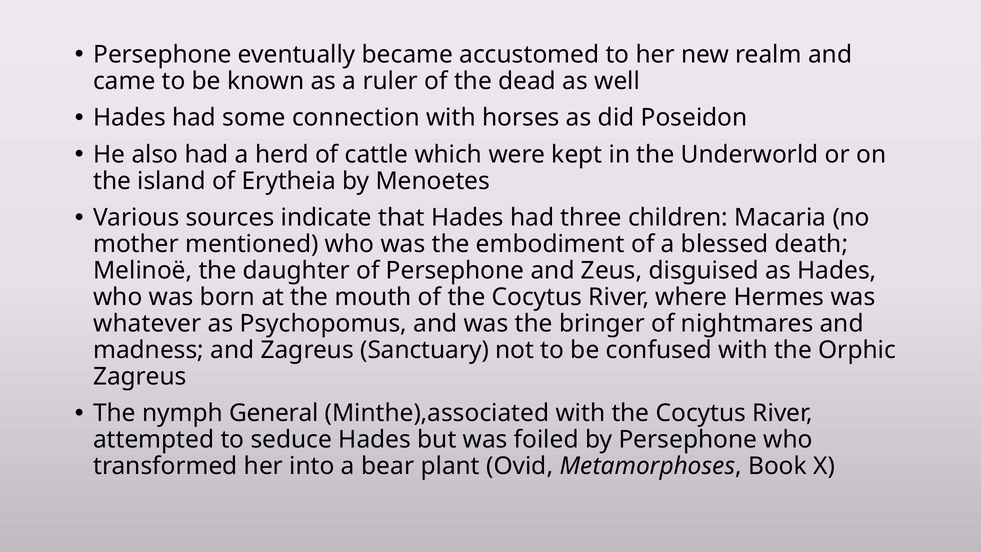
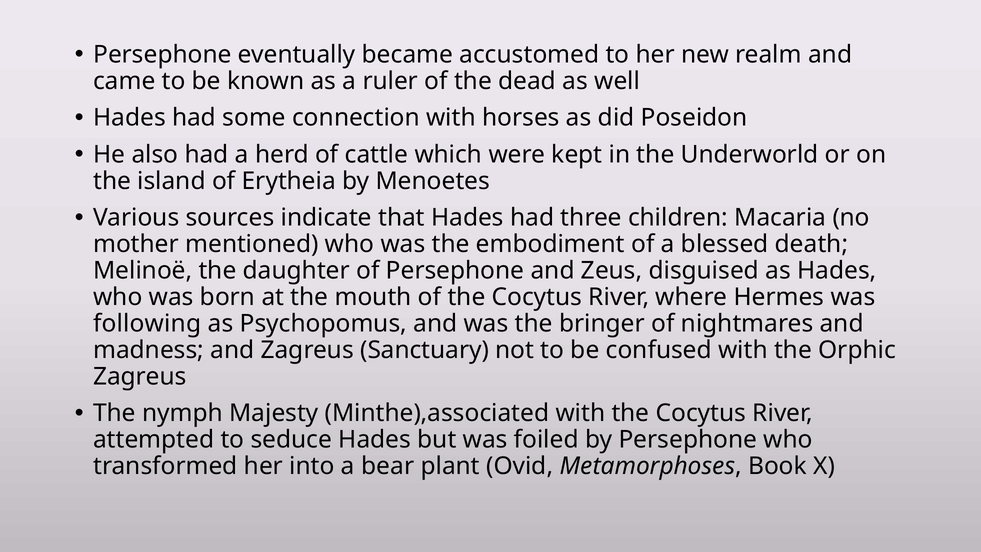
whatever: whatever -> following
General: General -> Majesty
